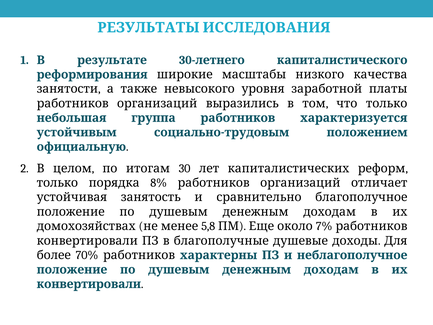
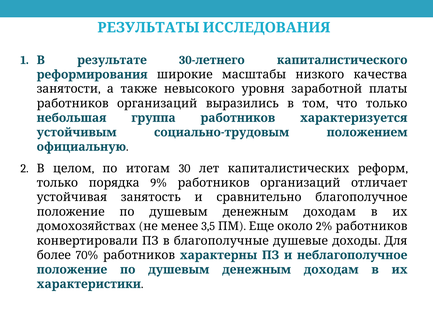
8%: 8% -> 9%
5,8: 5,8 -> 3,5
7%: 7% -> 2%
конвертировали at (89, 284): конвертировали -> характеристики
